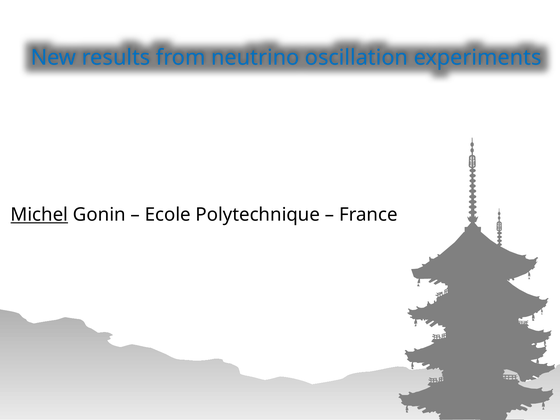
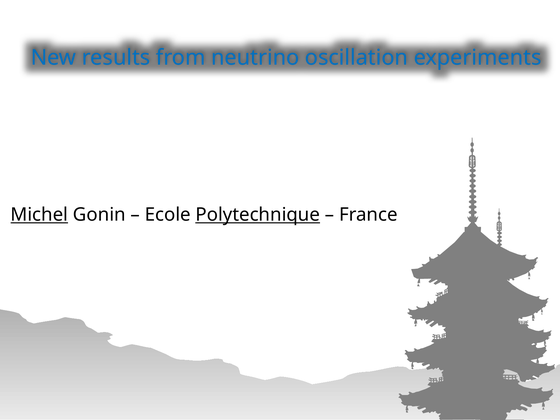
Polytechnique underline: none -> present
